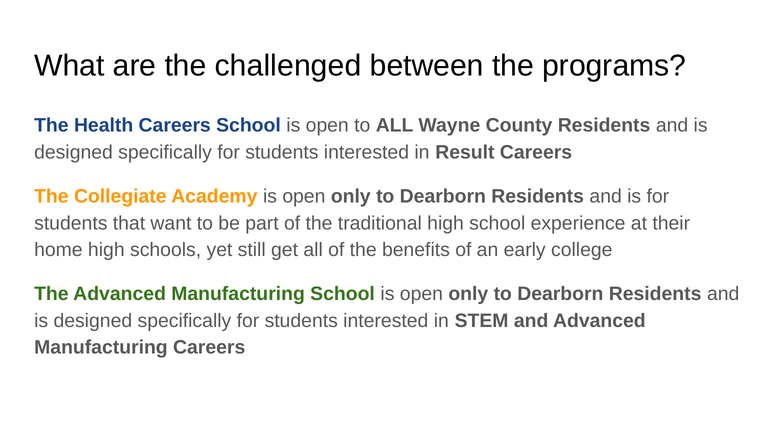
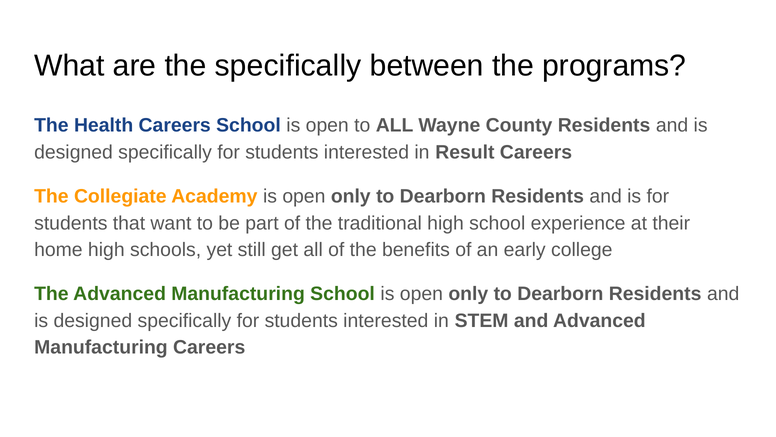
the challenged: challenged -> specifically
